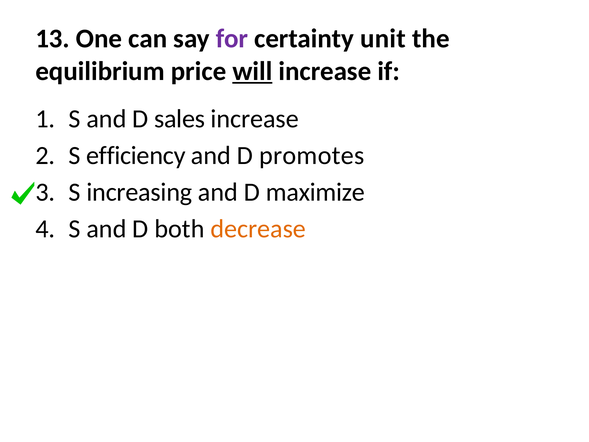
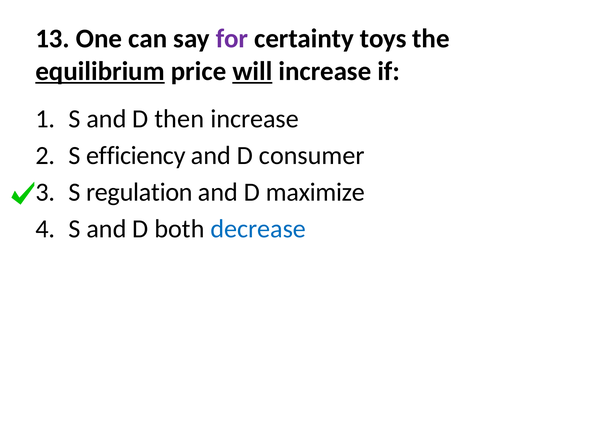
unit: unit -> toys
equilibrium underline: none -> present
sales: sales -> then
promotes: promotes -> consumer
increasing: increasing -> regulation
decrease colour: orange -> blue
